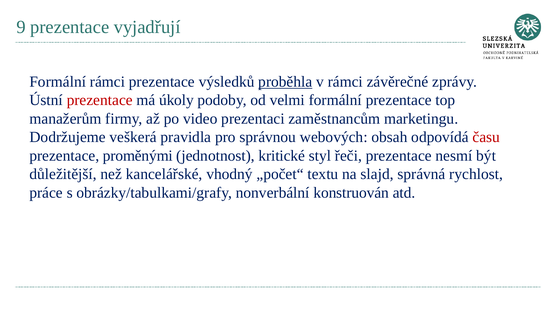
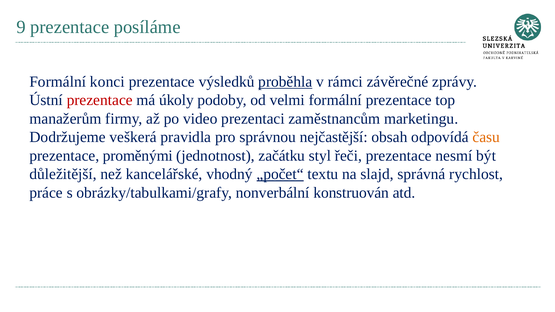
vyjadřují: vyjadřují -> posíláme
Formální rámci: rámci -> konci
webových: webových -> nejčastější
času colour: red -> orange
kritické: kritické -> začátku
„počet“ underline: none -> present
